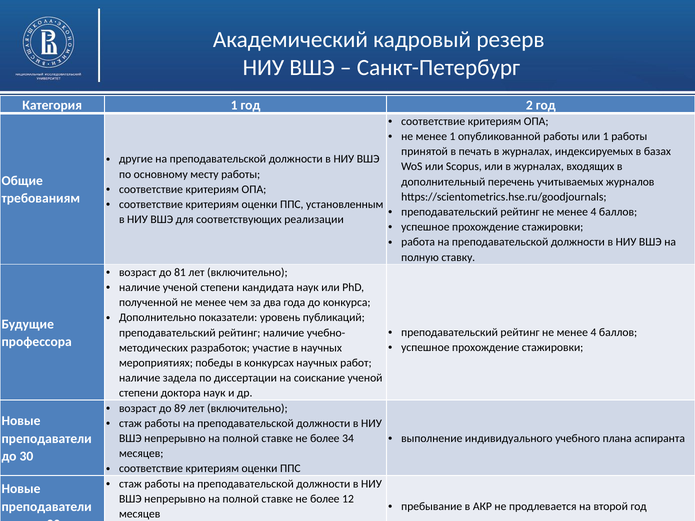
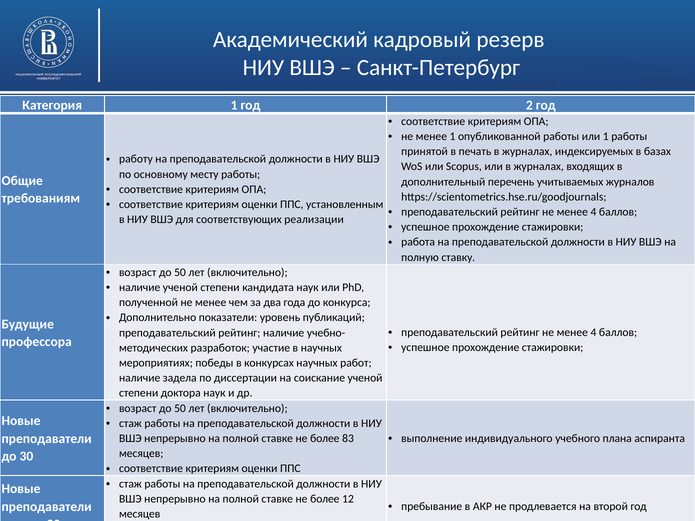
другие: другие -> работу
81 at (180, 273): 81 -> 50
89 at (180, 408): 89 -> 50
34: 34 -> 83
